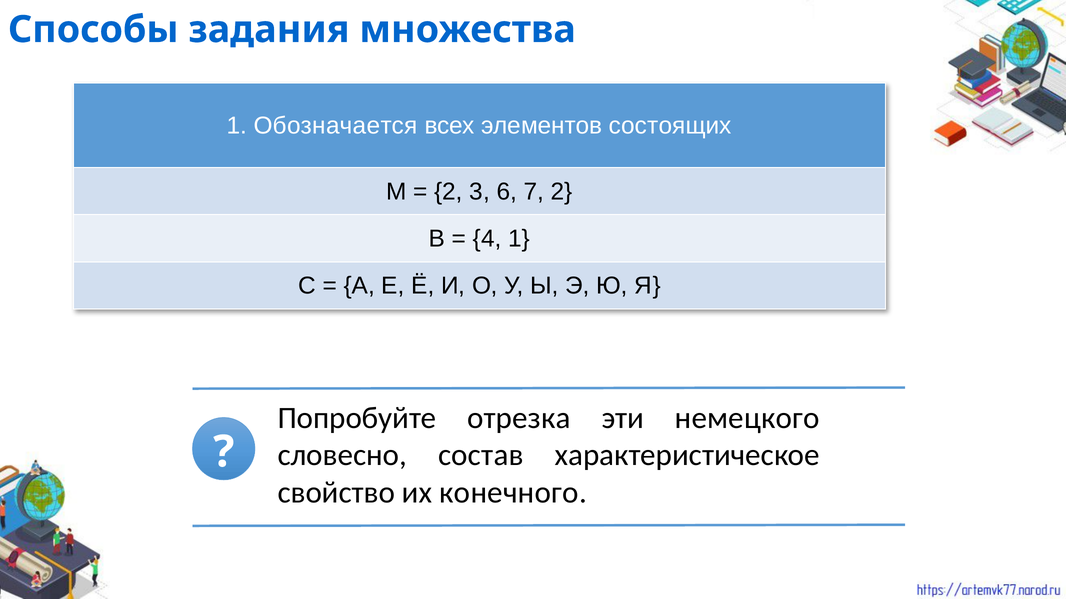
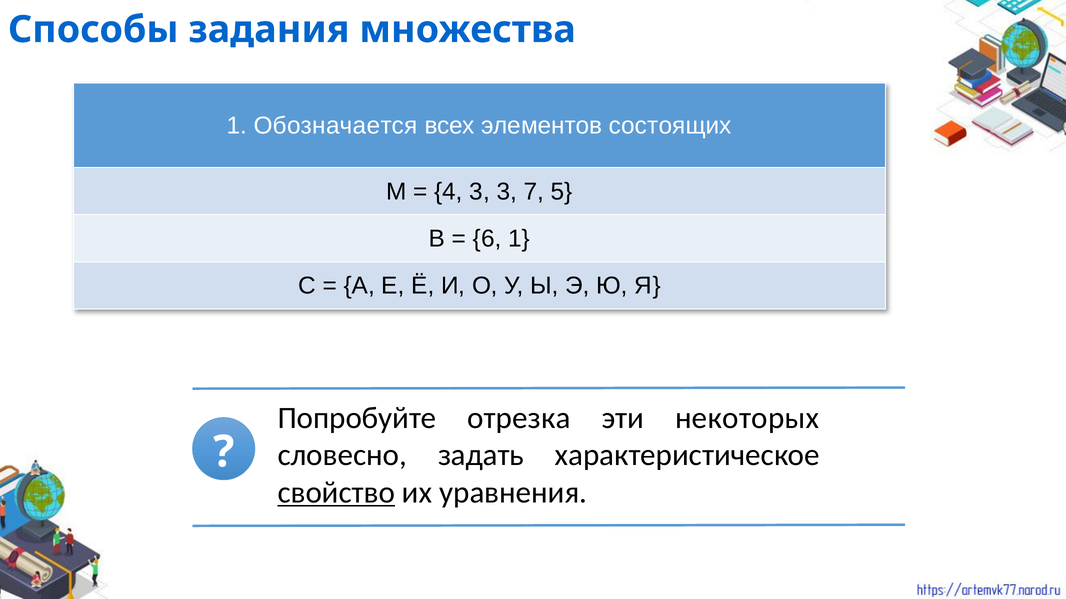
2 at (448, 192): 2 -> 4
3 6: 6 -> 3
7 2: 2 -> 5
4: 4 -> 6
немецкого: немецкого -> некоторых
состав: состав -> задать
свойство underline: none -> present
конечного: конечного -> уравнения
